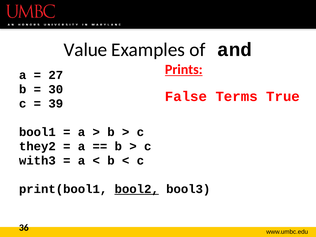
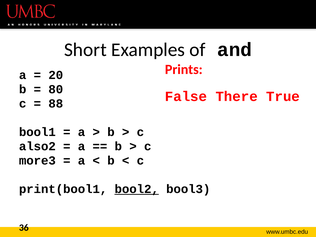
Value: Value -> Short
Prints underline: present -> none
27: 27 -> 20
30: 30 -> 80
Terms: Terms -> There
39: 39 -> 88
they2: they2 -> also2
with3: with3 -> more3
